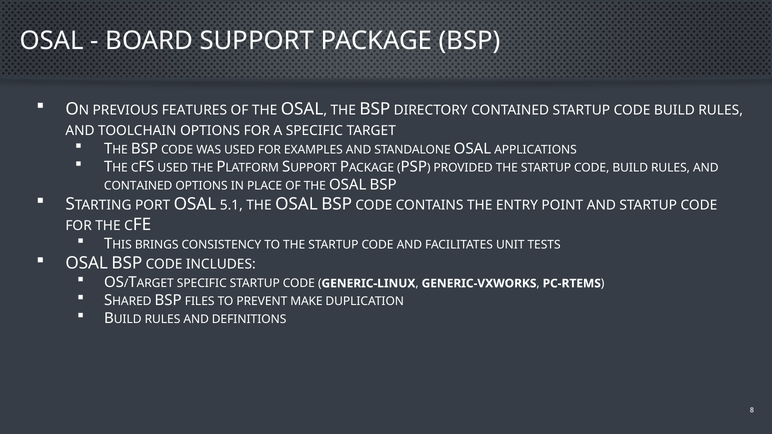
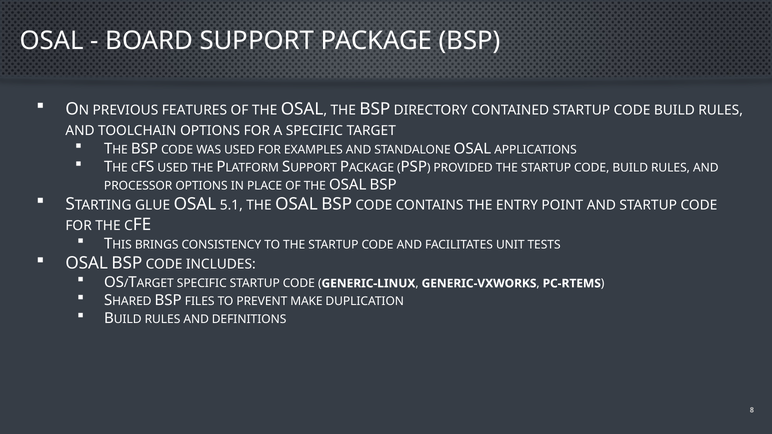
CONTAINED at (138, 186): CONTAINED -> PROCESSOR
PORT: PORT -> GLUE
